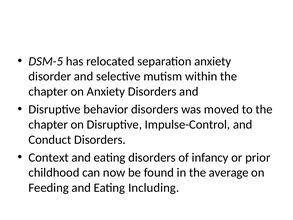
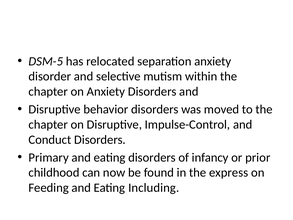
Context: Context -> Primary
average: average -> express
